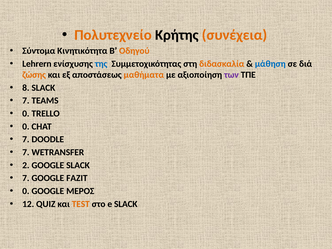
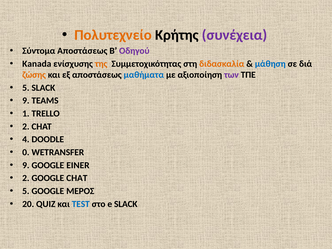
συνέχεια colour: orange -> purple
Σύντομα Κινητικότητα: Κινητικότητα -> Αποστάσεως
Οδηγού colour: orange -> purple
Lehrern: Lehrern -> Kanada
της colour: blue -> orange
μαθήματα colour: orange -> blue
8 at (26, 88): 8 -> 5
7 at (26, 101): 7 -> 9
0 at (26, 114): 0 -> 1
0 at (26, 127): 0 -> 2
7 at (26, 139): 7 -> 4
7 at (26, 152): 7 -> 0
2 at (26, 165): 2 -> 9
GOOGLE SLACK: SLACK -> EINER
7 at (26, 178): 7 -> 2
GOOGLE FAZIT: FAZIT -> CHAT
0 at (26, 191): 0 -> 5
12: 12 -> 20
TEST colour: orange -> blue
